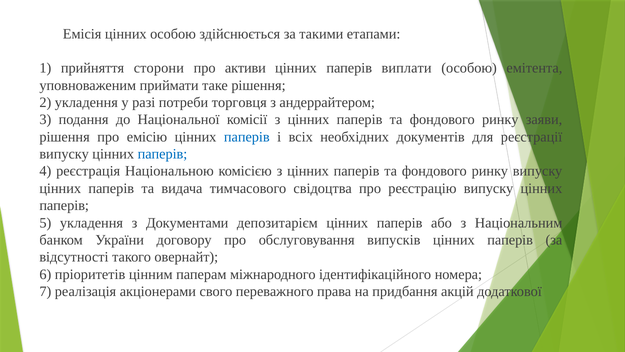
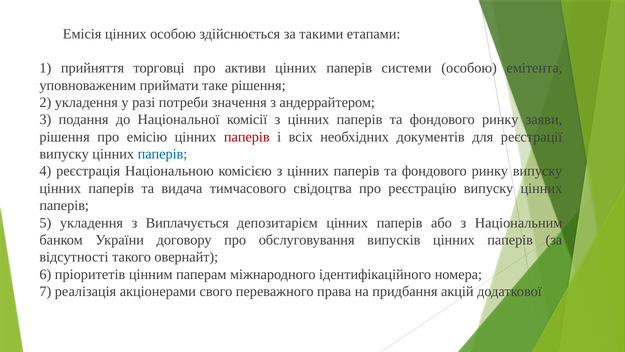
сторони: сторони -> торговці
виплати: виплати -> системи
торговця: торговця -> значення
паперів at (247, 137) colour: blue -> red
Документами: Документами -> Виплачується
